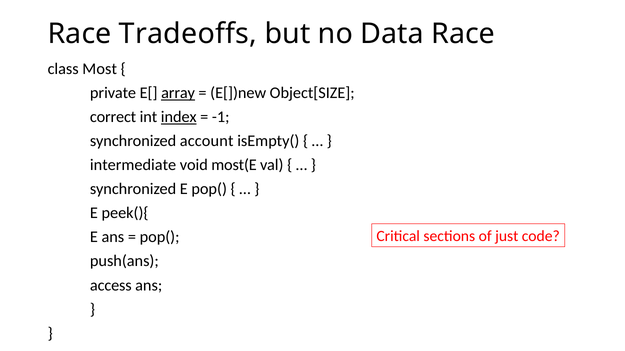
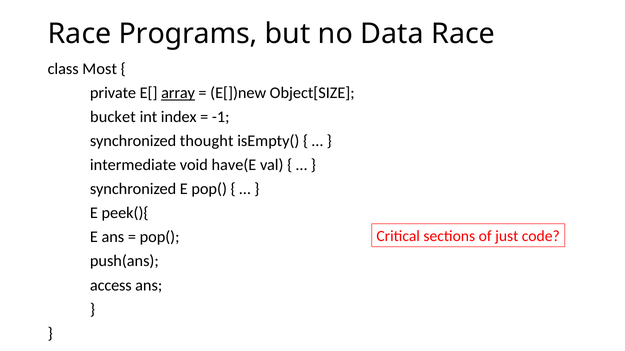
Tradeoffs: Tradeoffs -> Programs
correct: correct -> bucket
index underline: present -> none
account: account -> thought
most(E: most(E -> have(E
